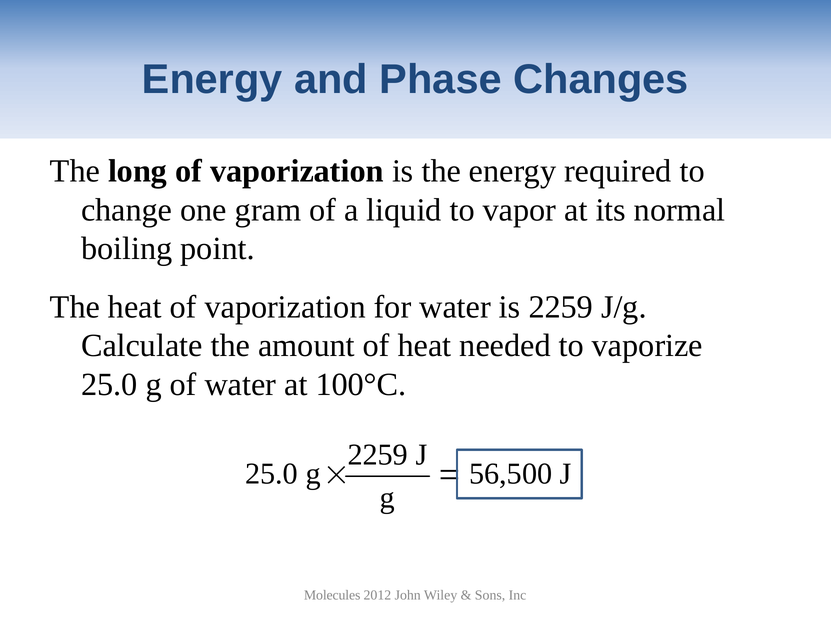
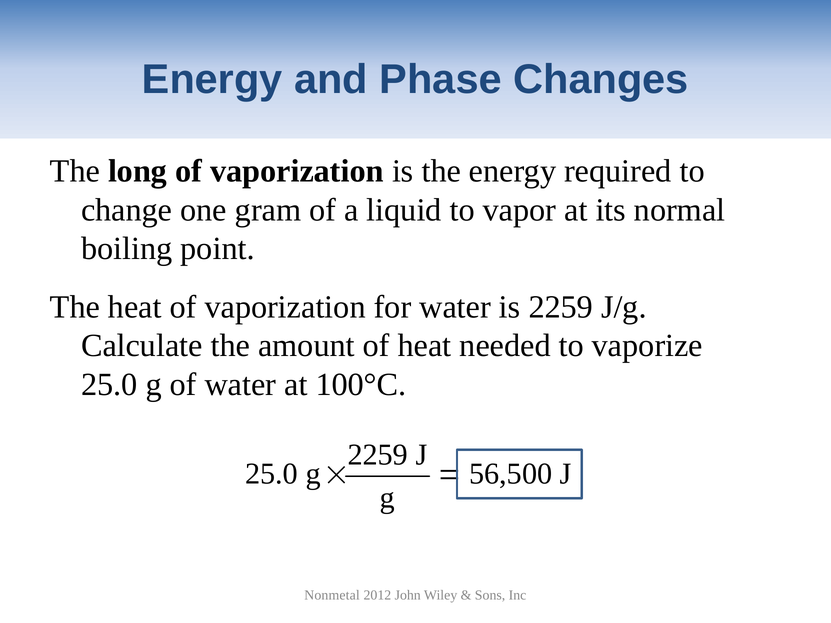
Molecules: Molecules -> Nonmetal
